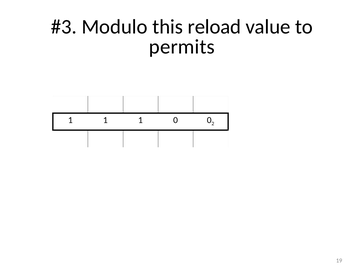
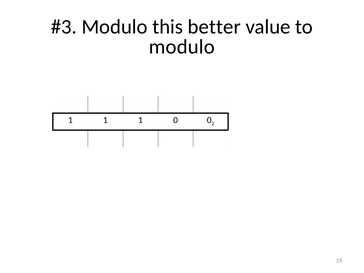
reload: reload -> better
permits at (182, 47): permits -> modulo
